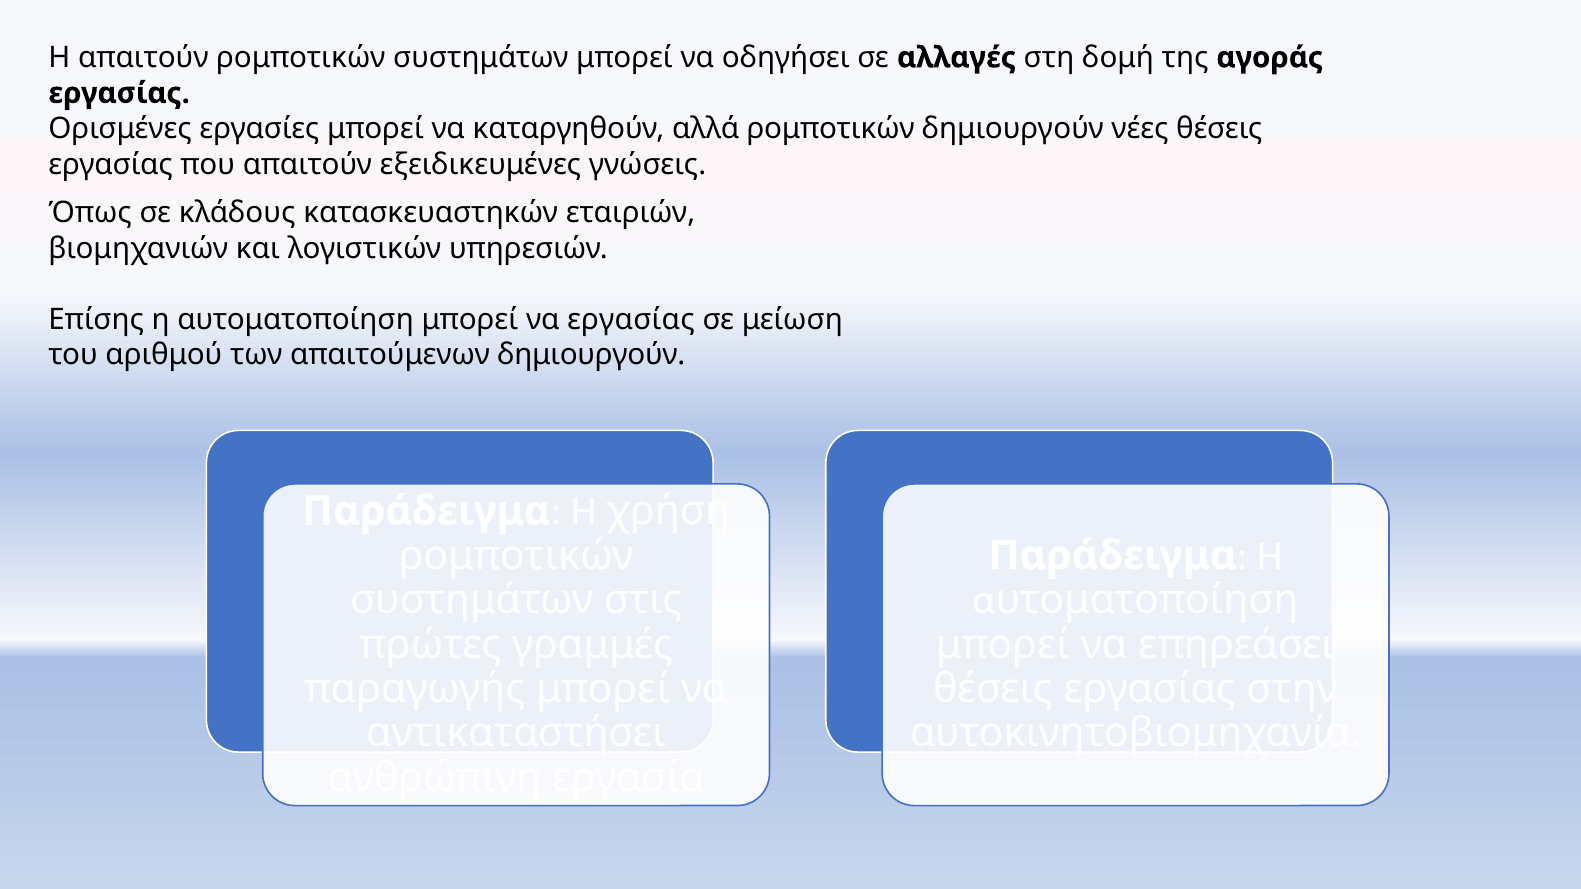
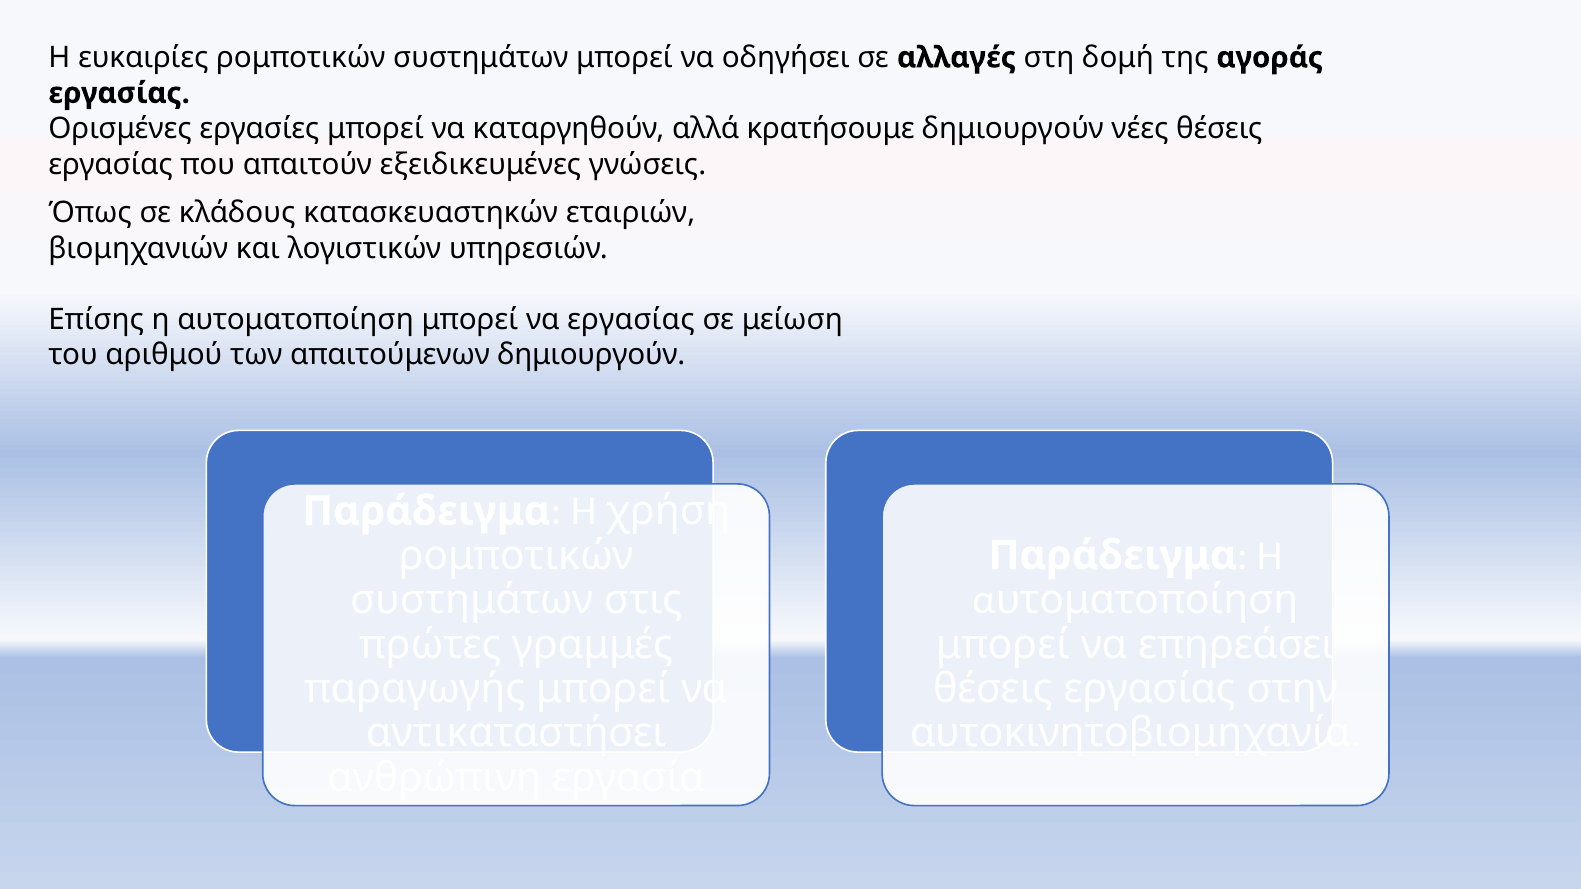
Η απαιτούν: απαιτούν -> ευκαιρίες
αλλά ρομποτικών: ρομποτικών -> κρατήσουμε
